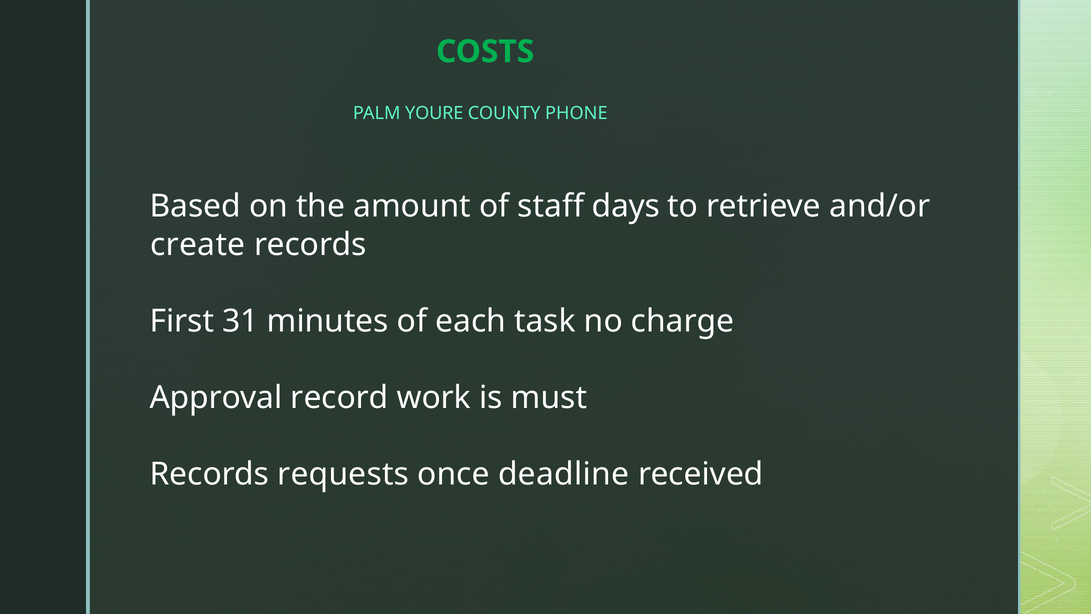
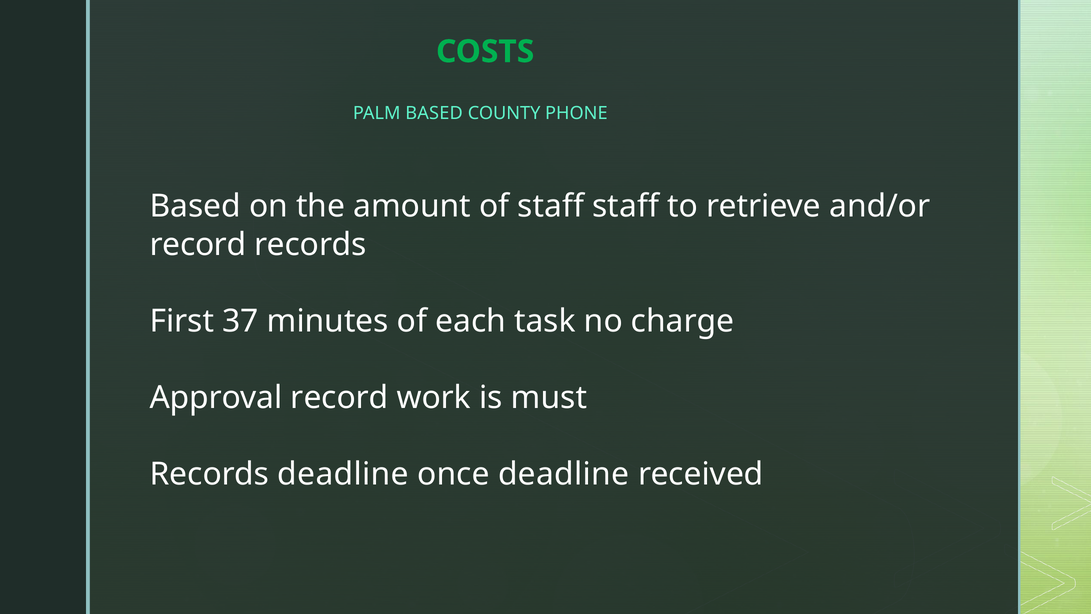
PALM YOURE: YOURE -> BASED
staff days: days -> staff
create at (198, 245): create -> record
31: 31 -> 37
Records requests: requests -> deadline
